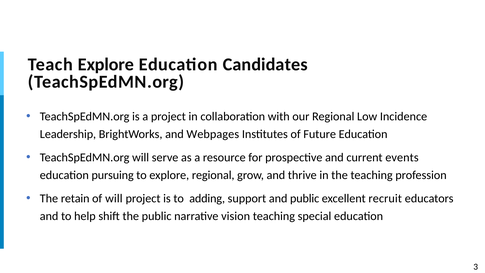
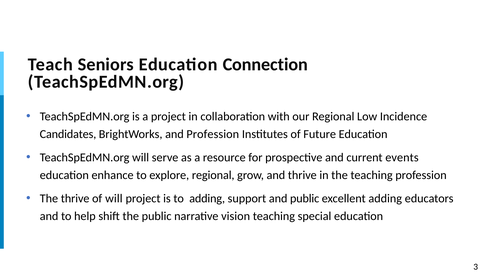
Teach Explore: Explore -> Seniors
Candidates: Candidates -> Connection
Leadership: Leadership -> Candidates
and Webpages: Webpages -> Profession
pursuing: pursuing -> enhance
The retain: retain -> thrive
excellent recruit: recruit -> adding
